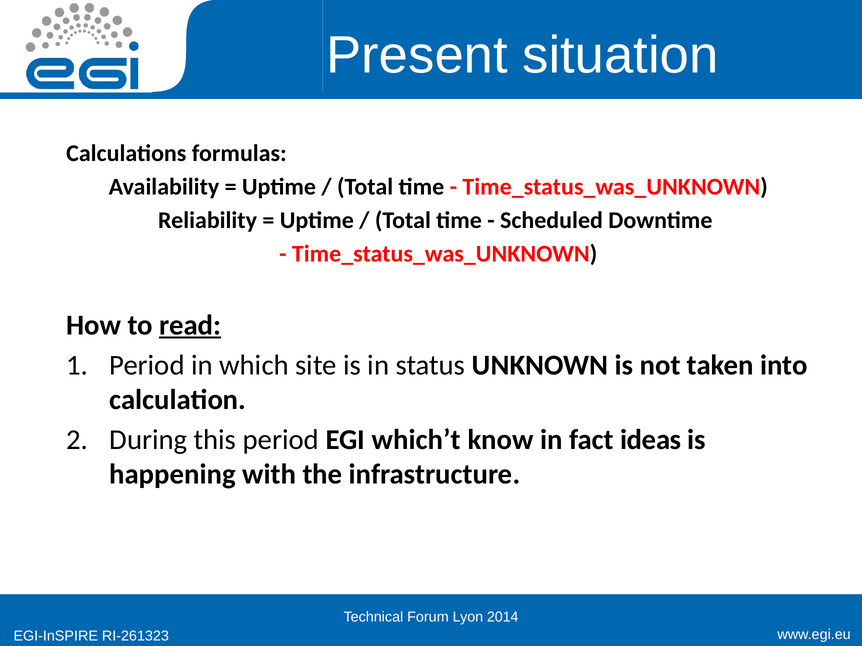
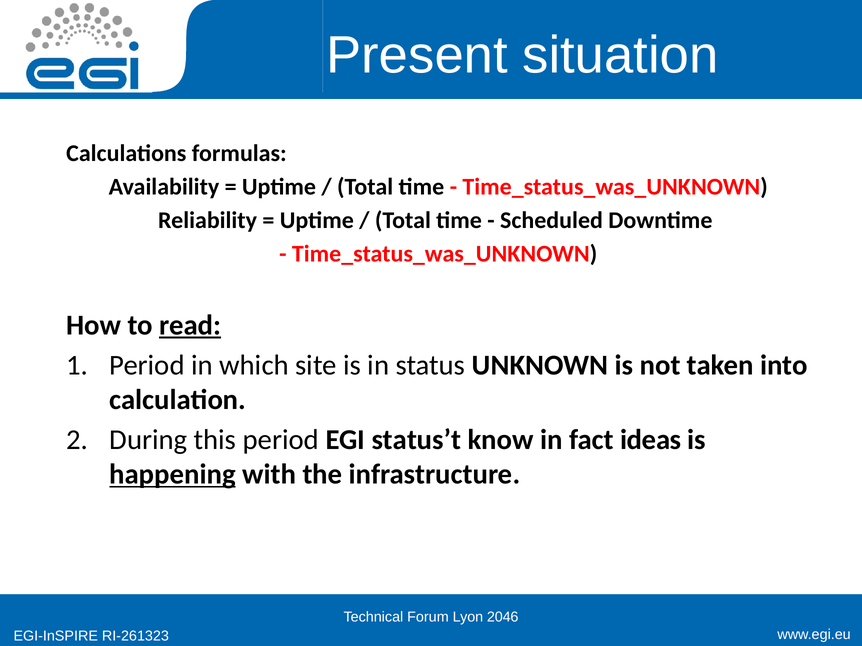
which’t: which’t -> status’t
happening underline: none -> present
2014: 2014 -> 2046
